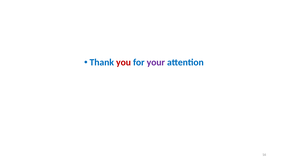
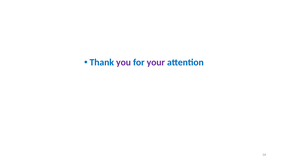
you colour: red -> purple
